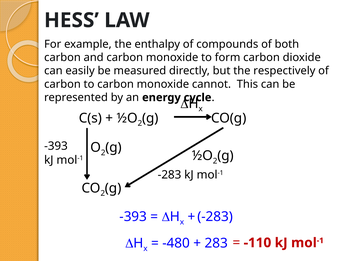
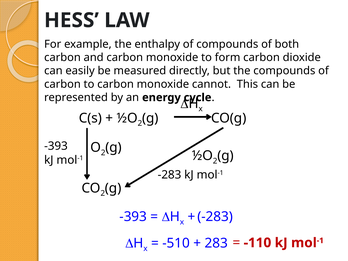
the respectively: respectively -> compounds
-480: -480 -> -510
